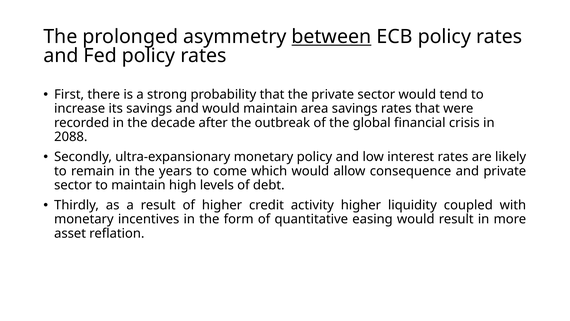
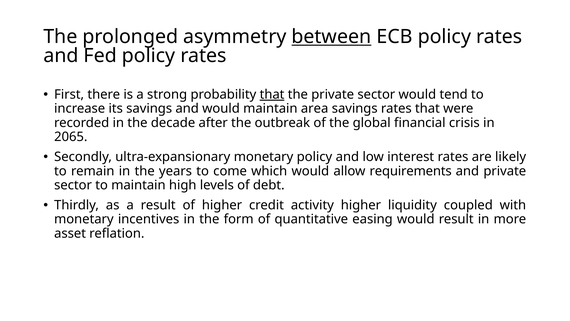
that at (272, 94) underline: none -> present
2088: 2088 -> 2065
consequence: consequence -> requirements
